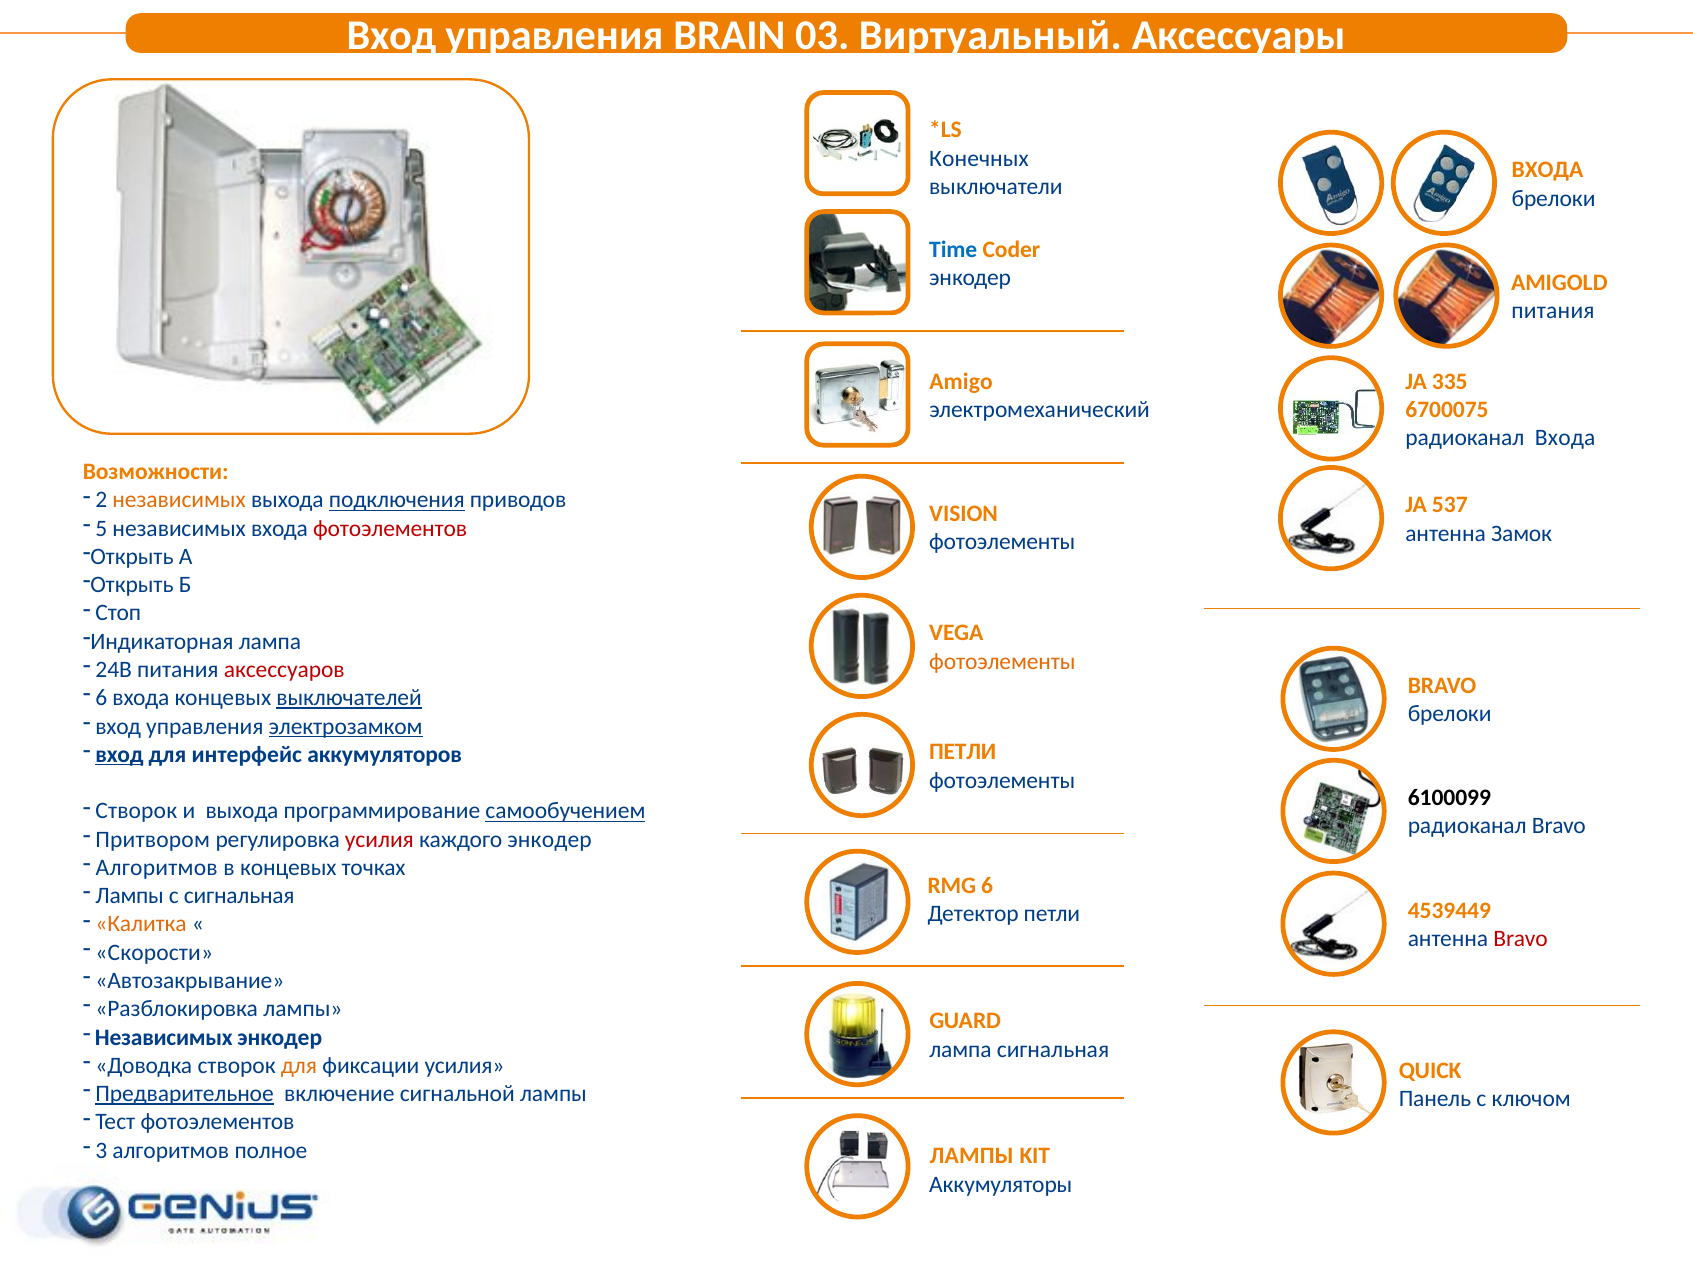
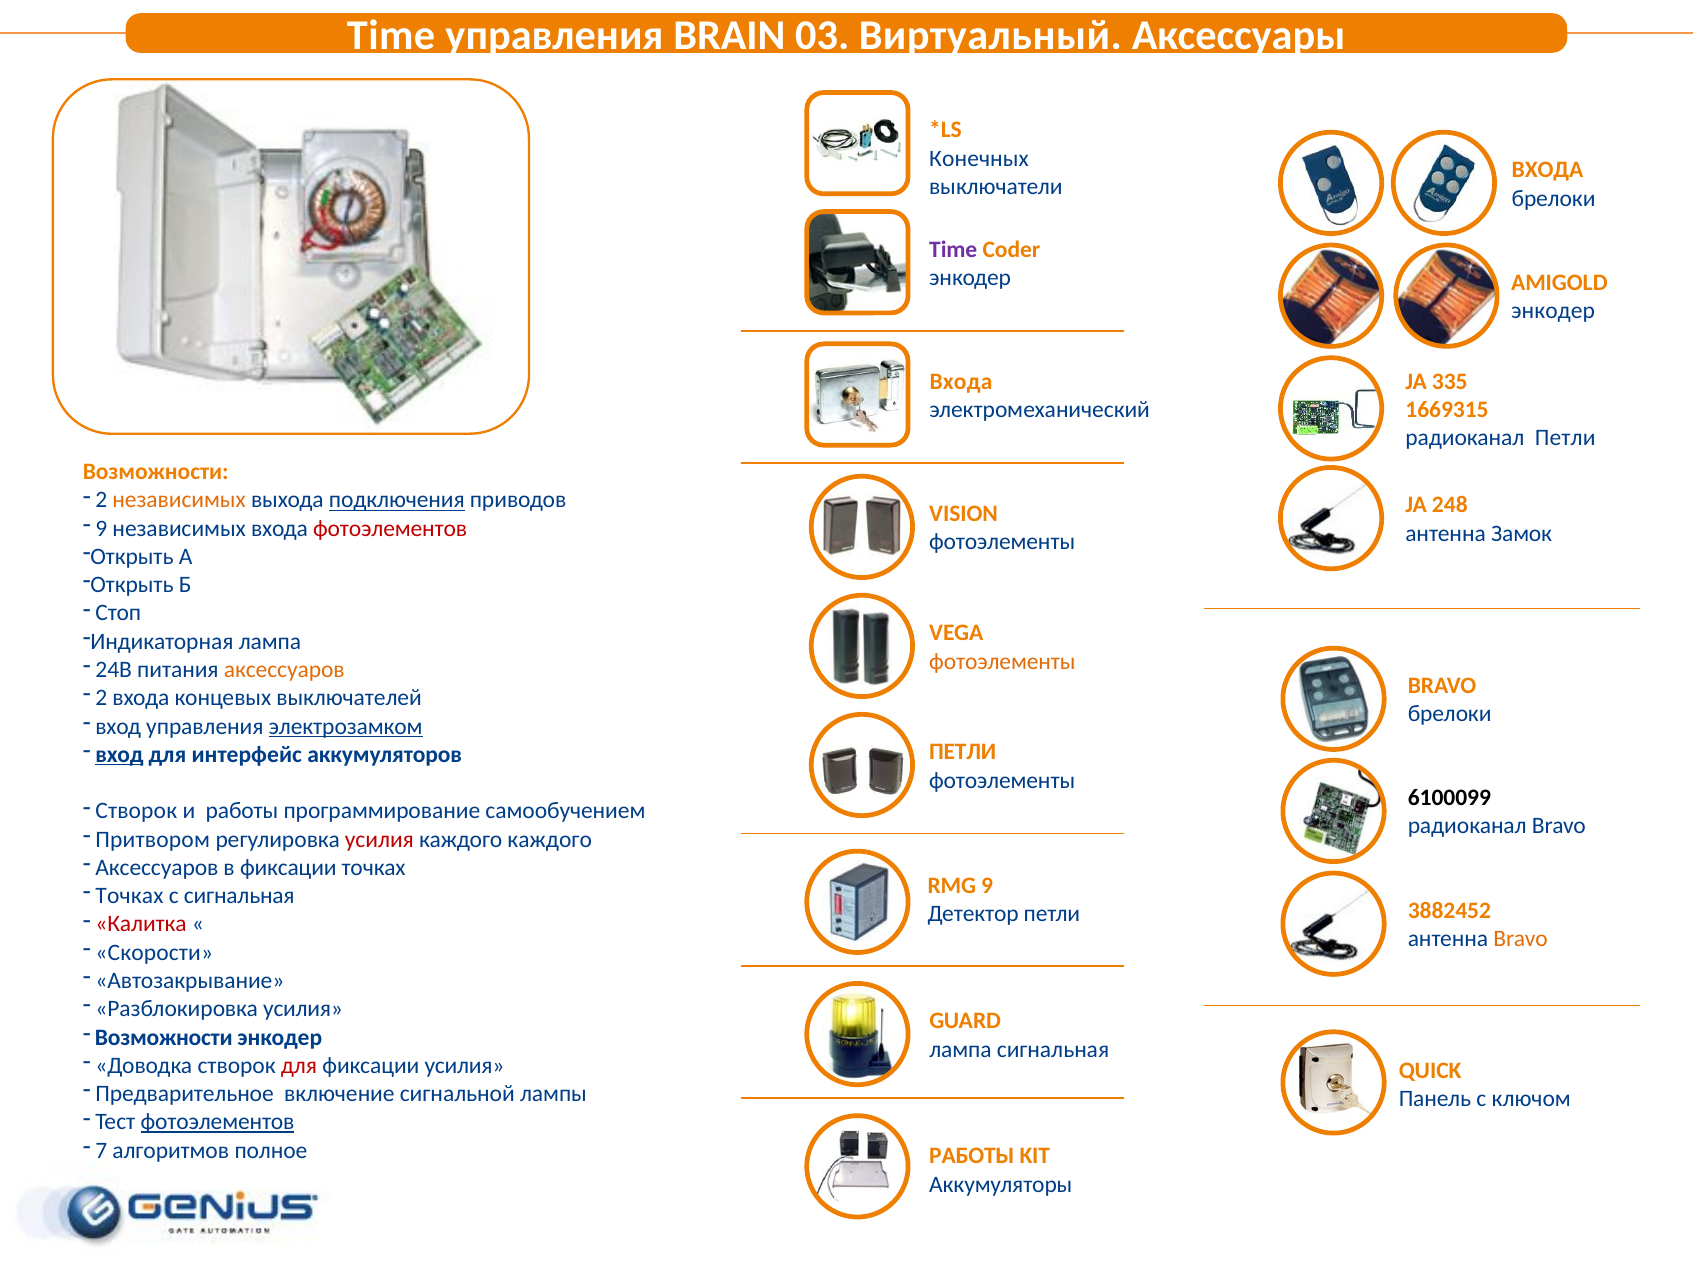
Вход at (391, 36): Вход -> Time
Time at (953, 249) colour: blue -> purple
питания at (1553, 311): питания -> энкодер
Amigo at (961, 382): Amigo -> Входа
6700075: 6700075 -> 1669315
радиоканал Входа: Входа -> Петли
537: 537 -> 248
5 at (101, 528): 5 -> 9
аксессуаров at (284, 670) colour: red -> orange
6 at (101, 698): 6 -> 2
выключателей underline: present -> none
и выхода: выхода -> работы
самообучением underline: present -> none
каждого энкодер: энкодер -> каждого
Алгоритмов at (157, 867): Алгоритмов -> Аксессуаров
в концевых: концевых -> фиксации
RMG 6: 6 -> 9
Лампы at (130, 896): Лампы -> Точках
4539449: 4539449 -> 3882452
Калитка colour: orange -> red
Bravo at (1521, 938) colour: red -> orange
Разблокировка лампы: лампы -> усилия
Независимых at (164, 1037): Независимых -> Возможности
для at (299, 1065) colour: orange -> red
Предварительное underline: present -> none
фотоэлементов at (218, 1122) underline: none -> present
3: 3 -> 7
ЛАМПЫ at (972, 1156): ЛАМПЫ -> РАБОТЫ
